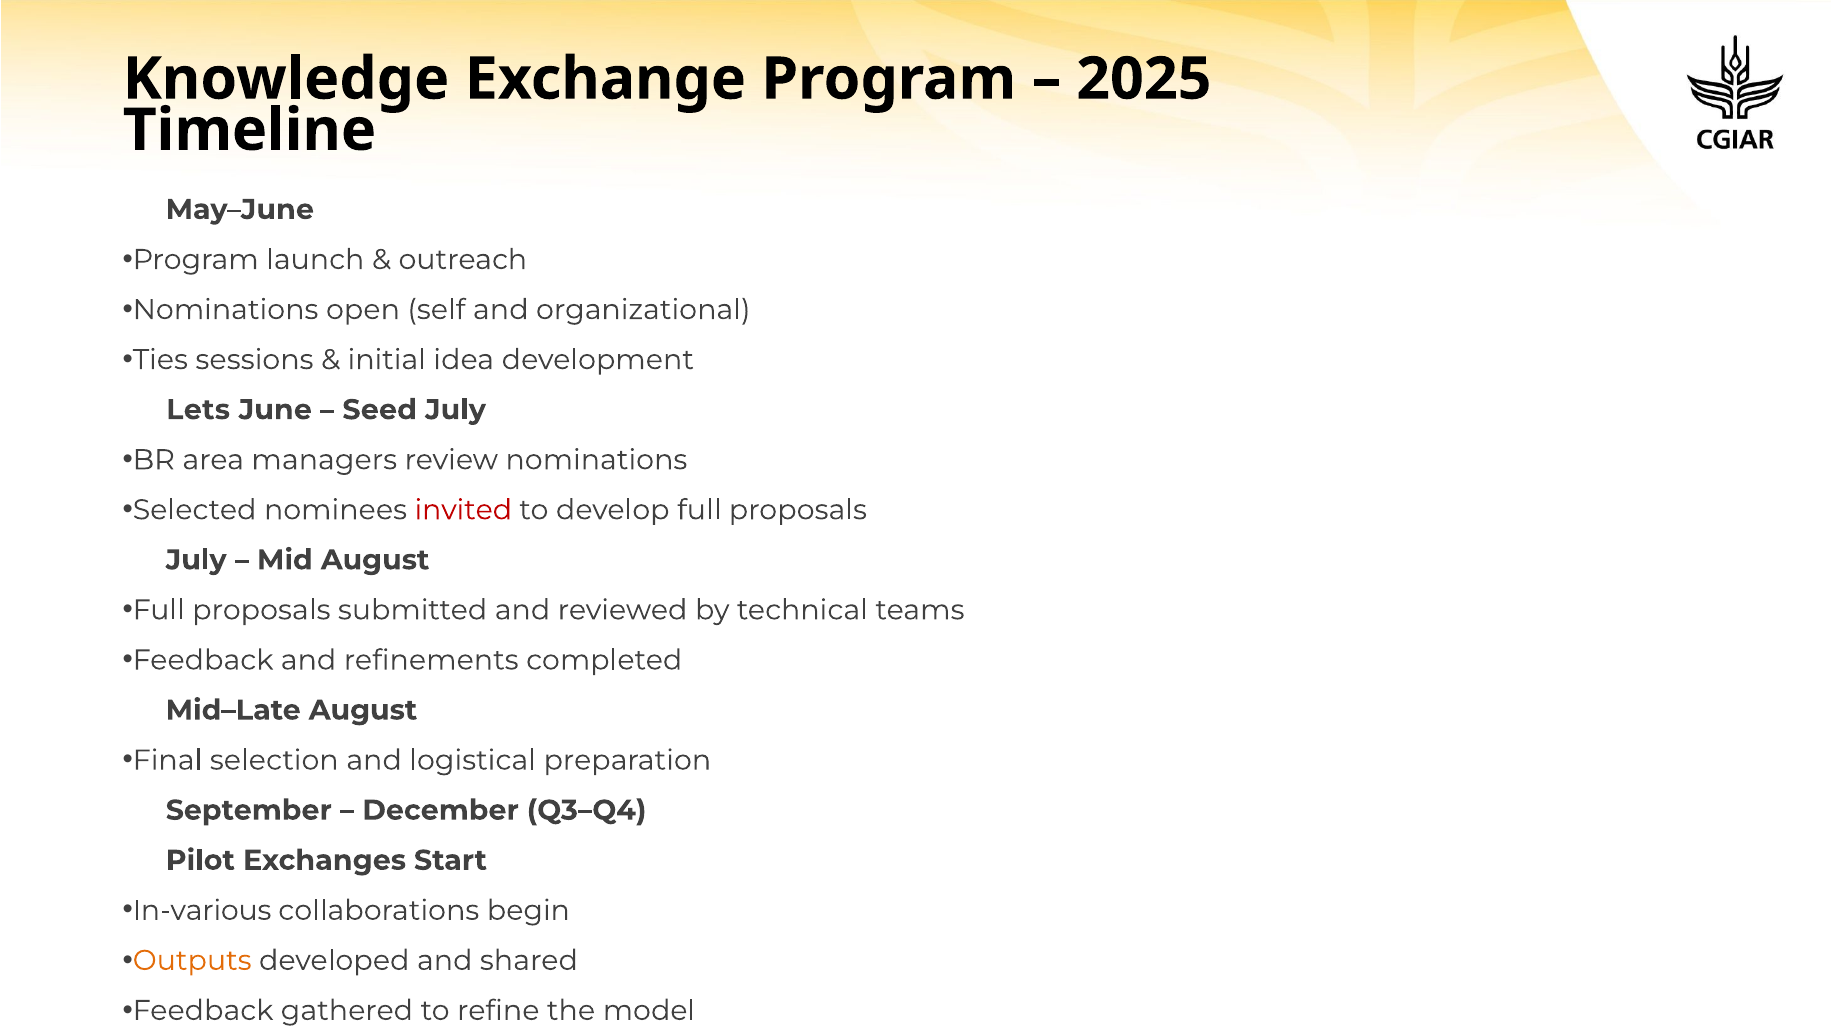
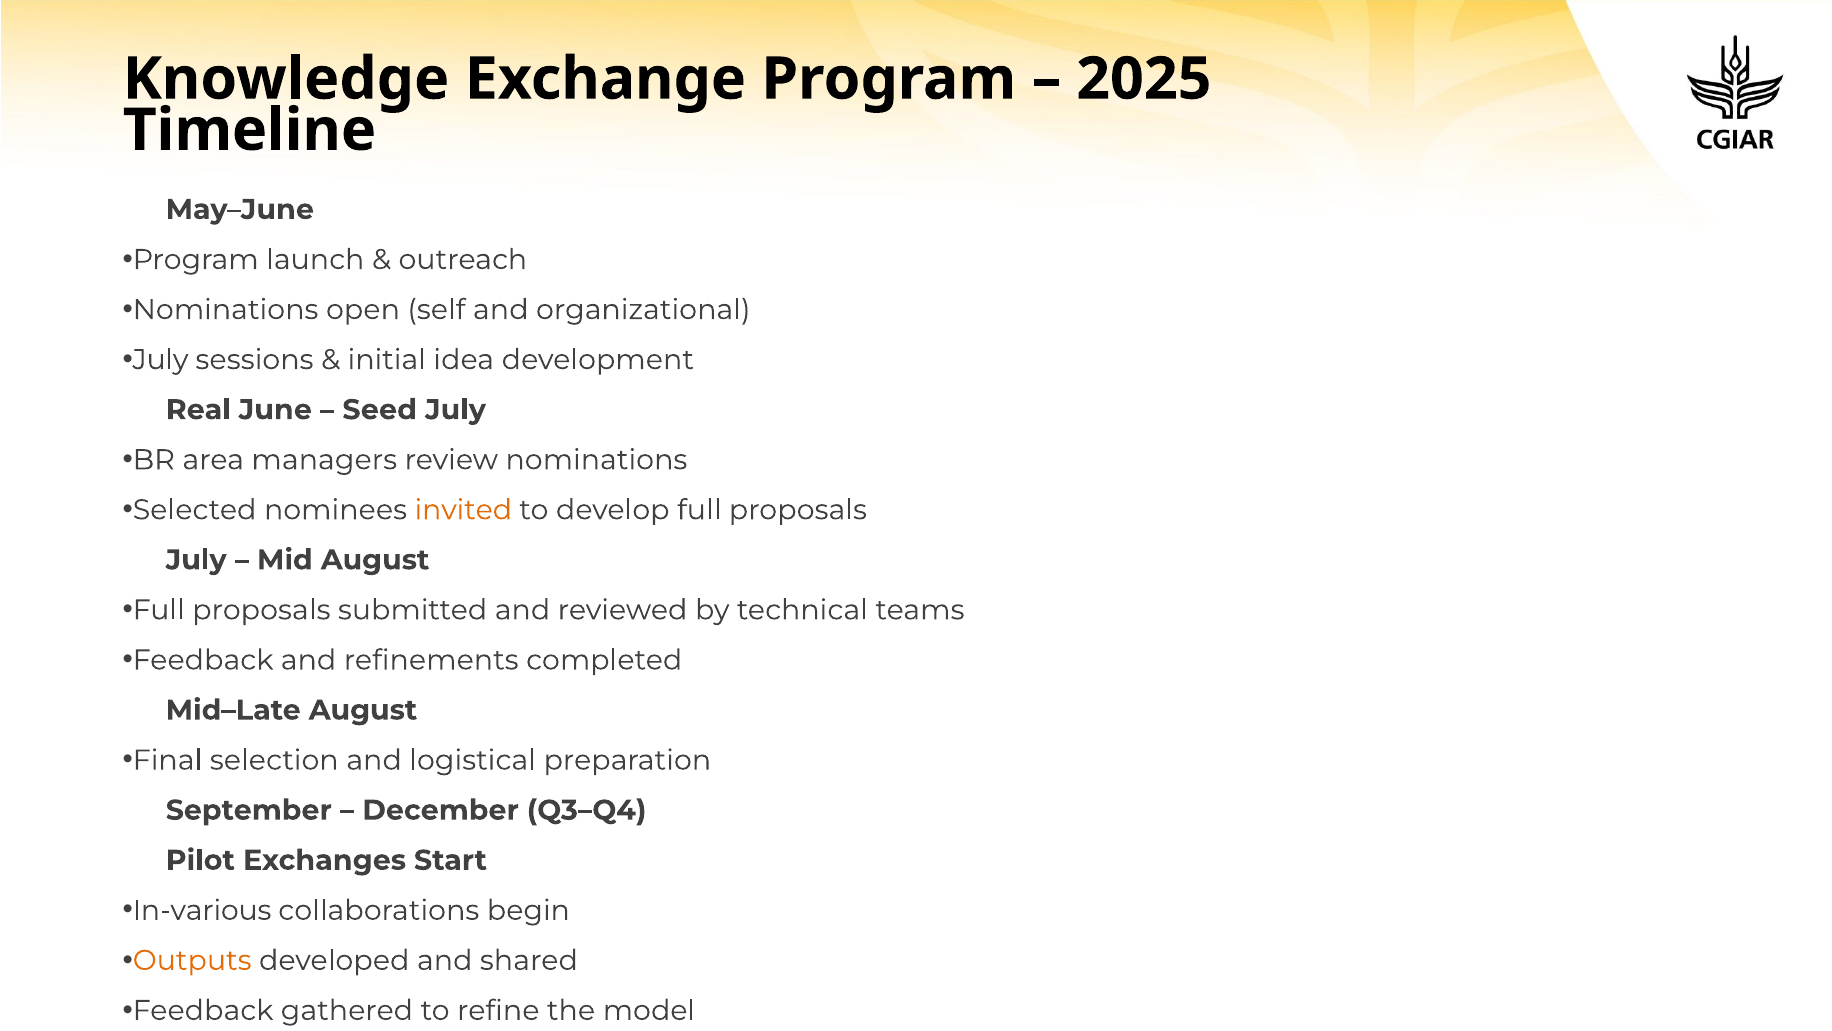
Ties at (160, 360): Ties -> July
Lets: Lets -> Real
invited colour: red -> orange
